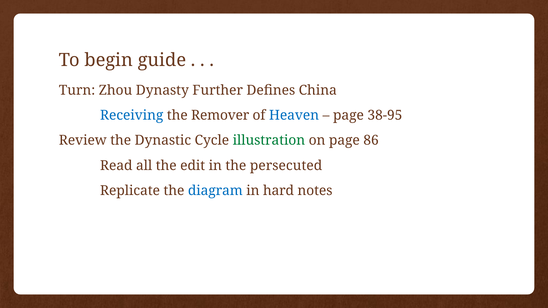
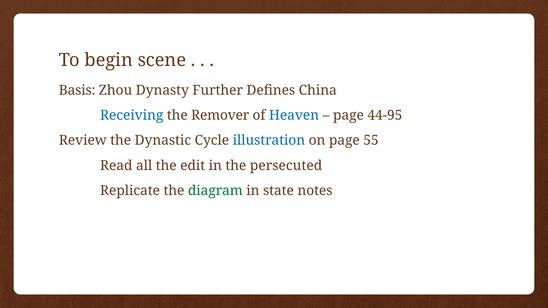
guide: guide -> scene
Turn: Turn -> Basis
38-95: 38-95 -> 44-95
illustration colour: green -> blue
86: 86 -> 55
diagram colour: blue -> green
hard: hard -> state
